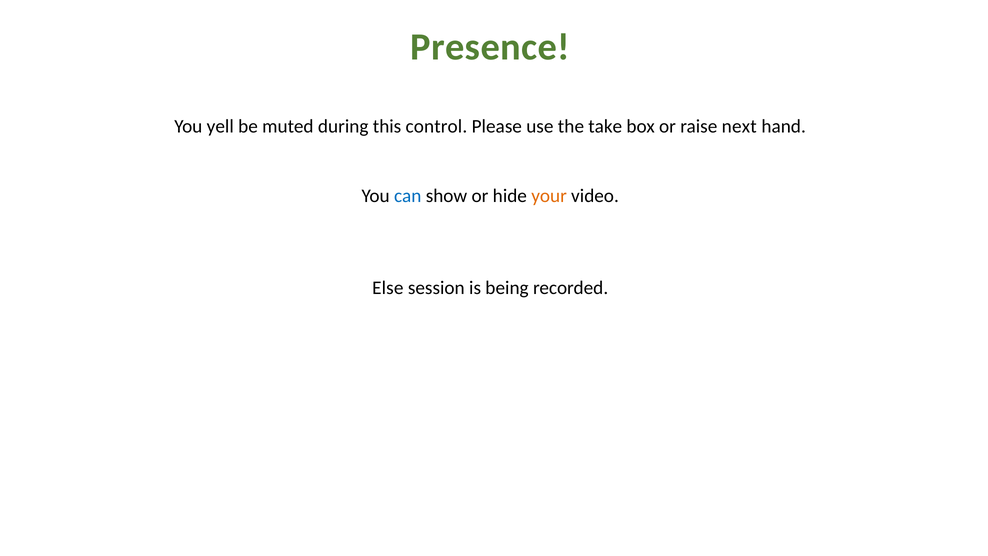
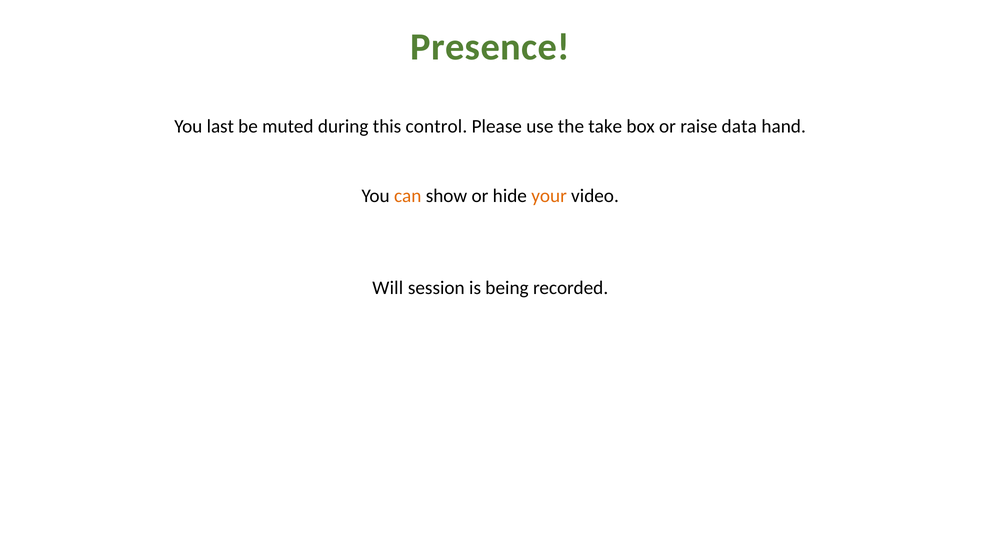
yell: yell -> last
next: next -> data
can colour: blue -> orange
Else: Else -> Will
